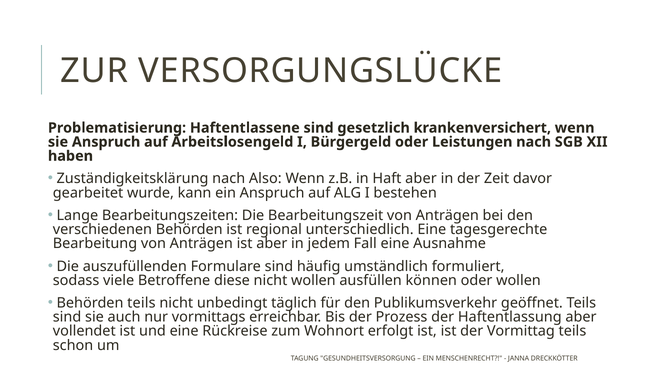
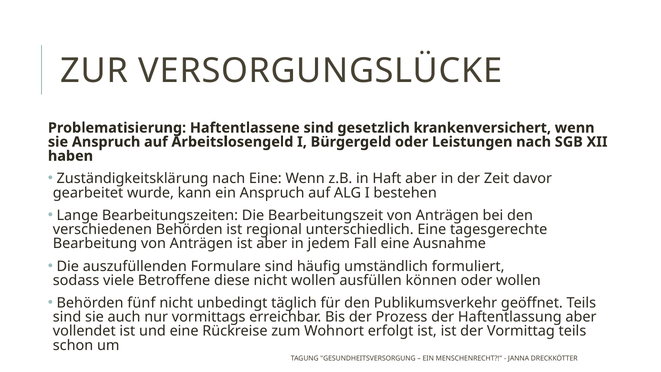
nach Also: Also -> Eine
Behörden teils: teils -> fünf
